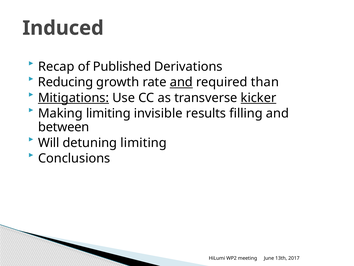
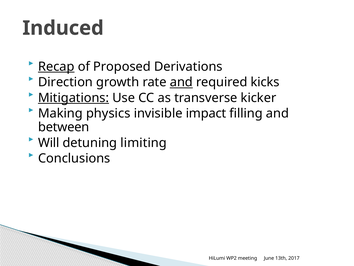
Recap underline: none -> present
Published: Published -> Proposed
Reducing: Reducing -> Direction
than: than -> kicks
kicker underline: present -> none
Making limiting: limiting -> physics
results: results -> impact
